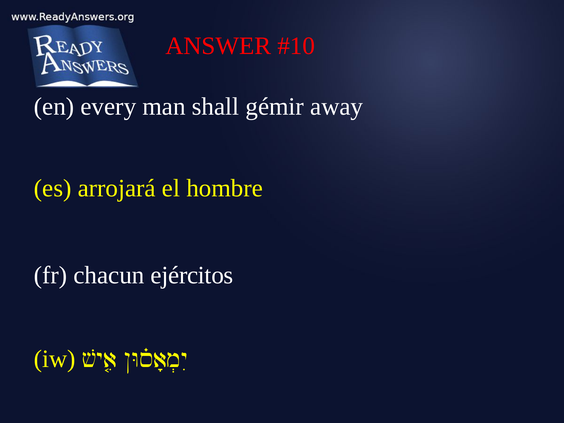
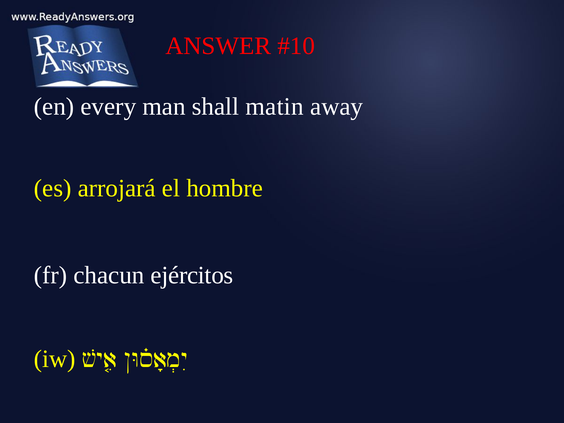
gémir: gémir -> matin
